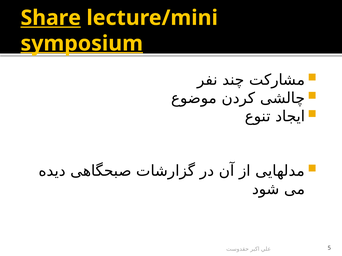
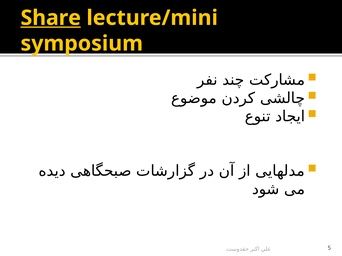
symposium underline: present -> none
